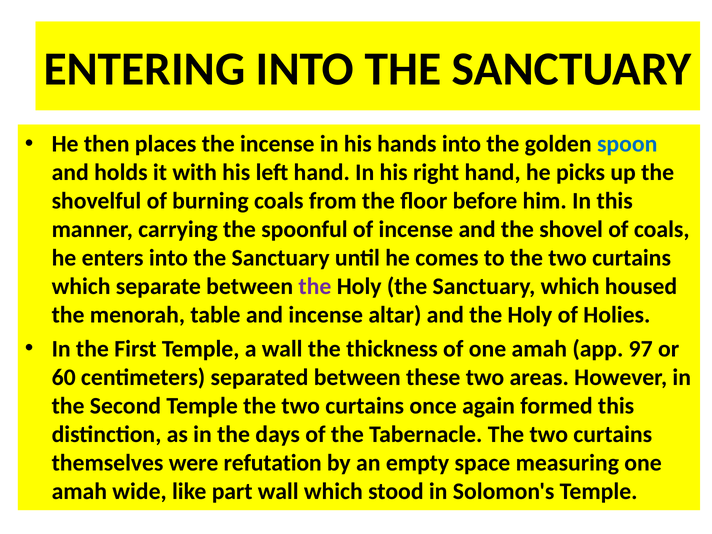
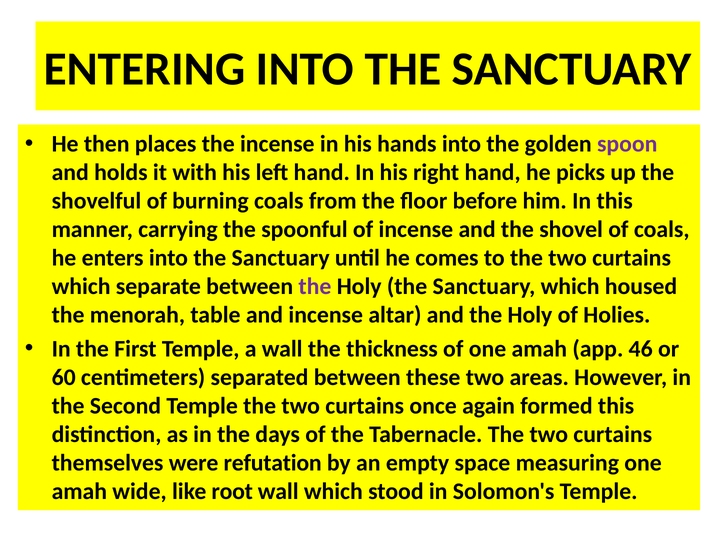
spoon colour: blue -> purple
97: 97 -> 46
part: part -> root
